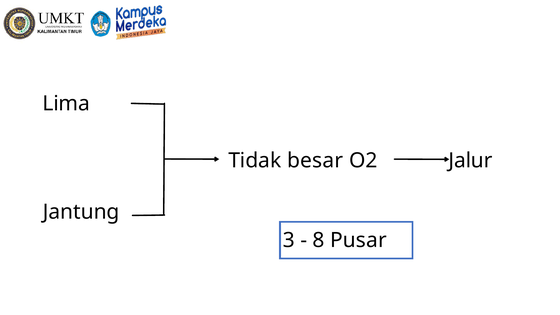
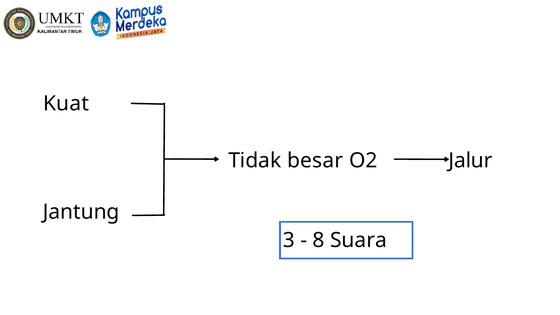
Lima: Lima -> Kuat
Pusar: Pusar -> Suara
